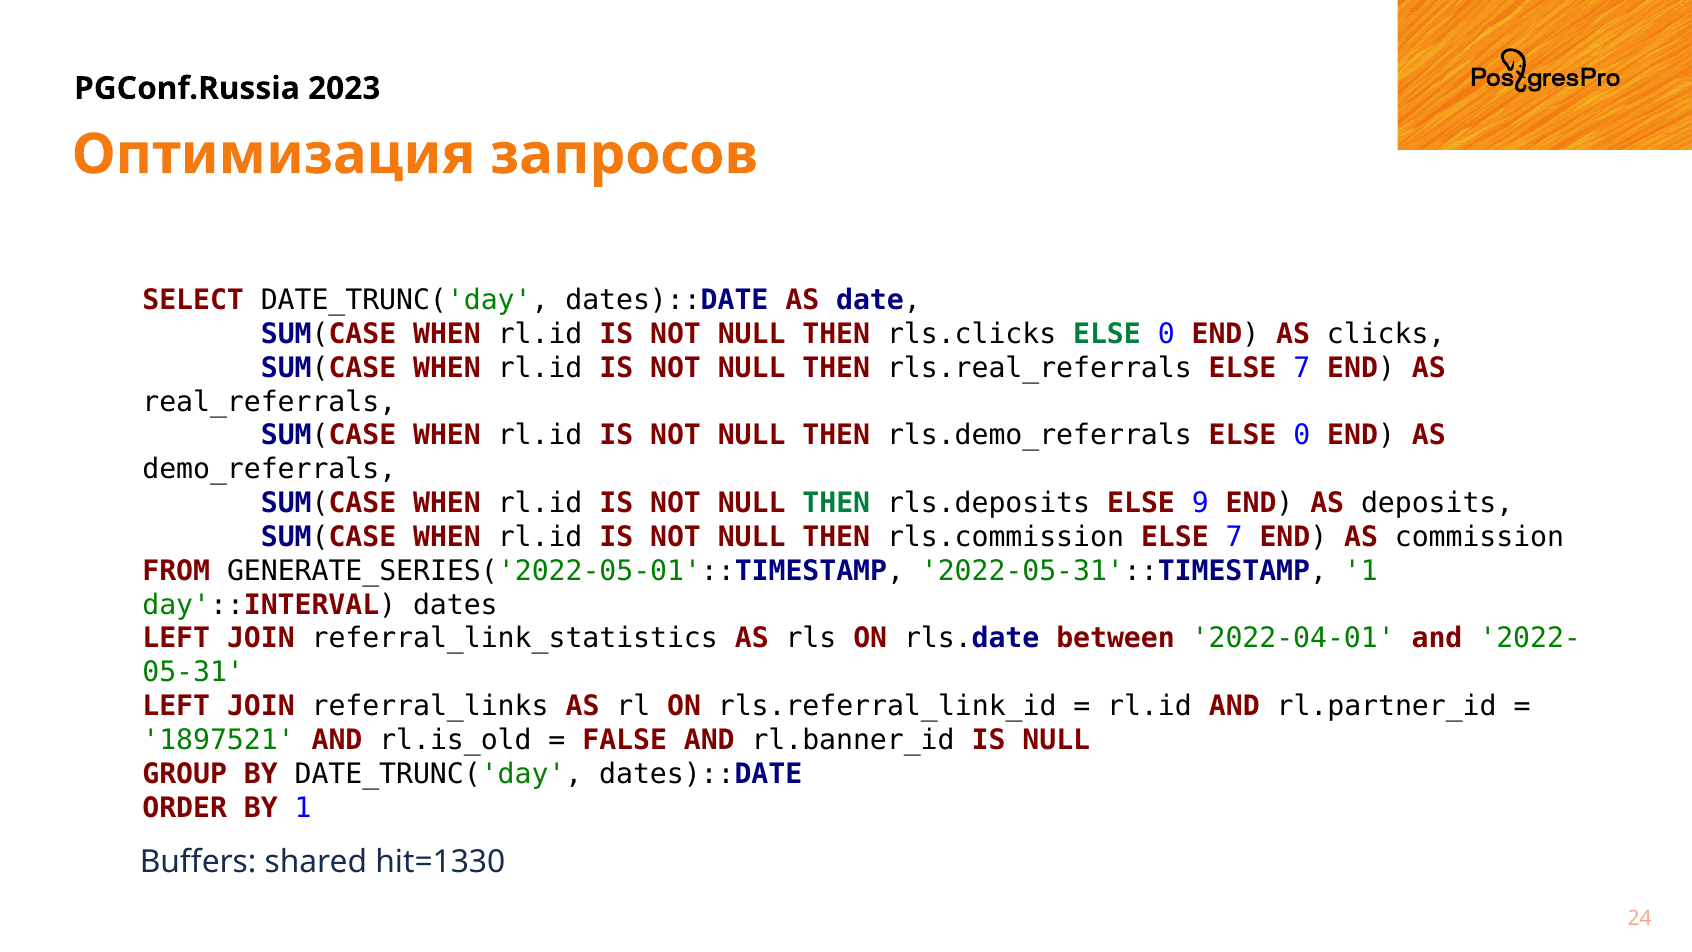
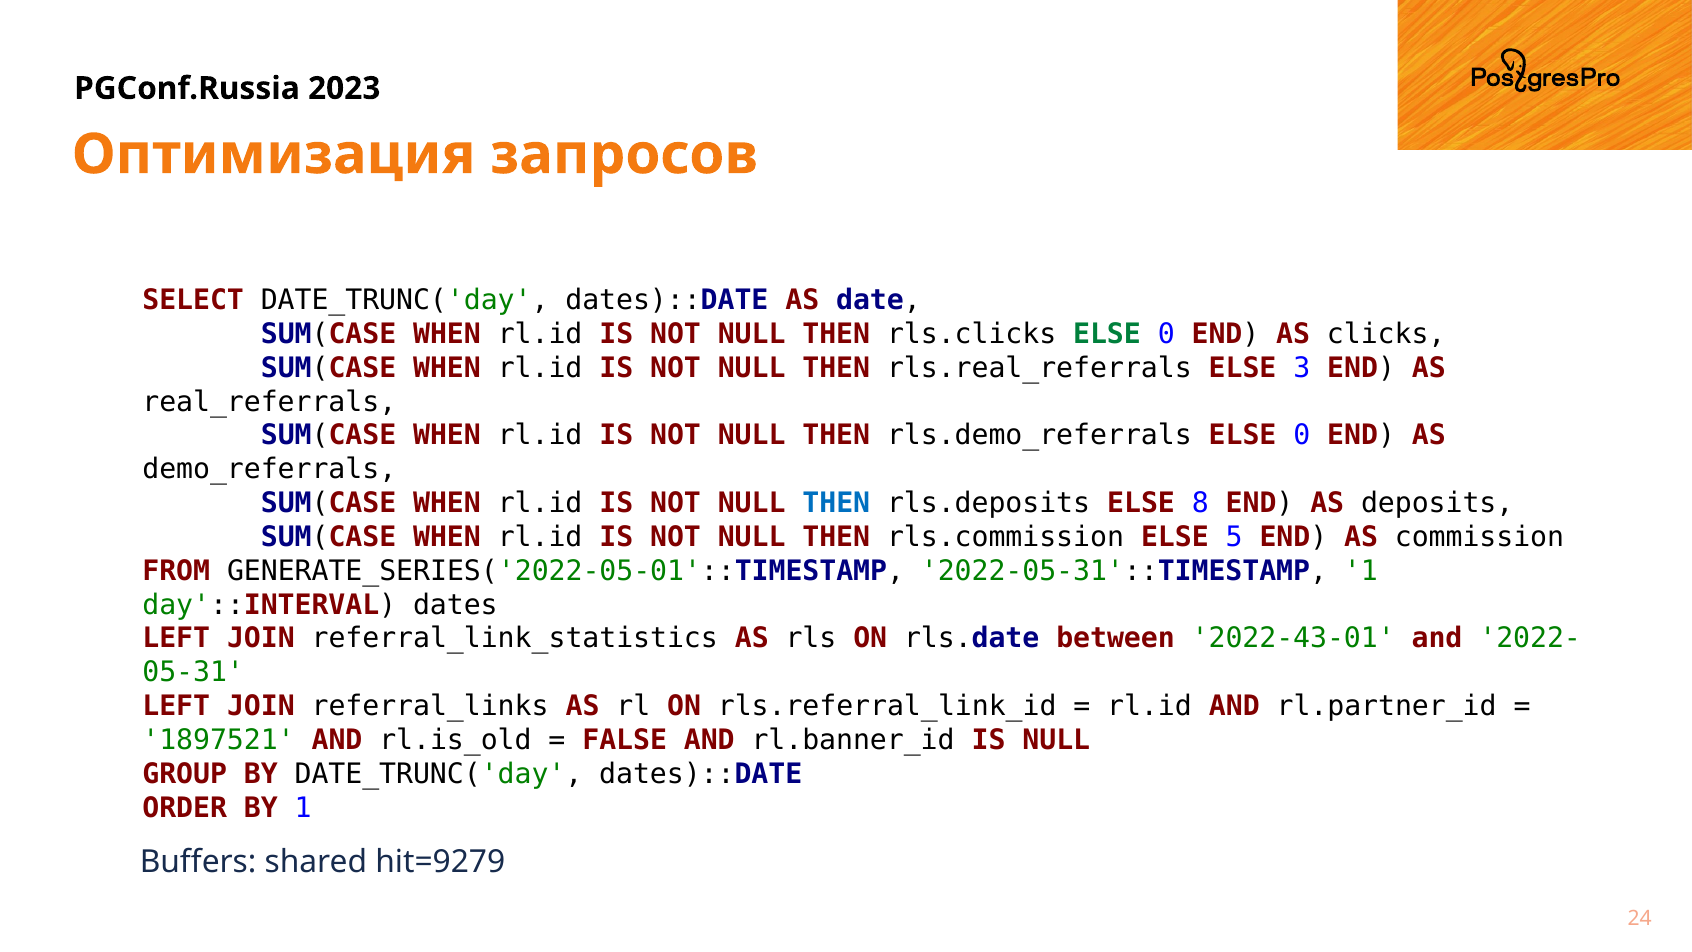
rls.real_referrals ELSE 7: 7 -> 3
THEN at (836, 503) colour: green -> blue
9: 9 -> 8
rls.commission ELSE 7: 7 -> 5
2022-04-01: 2022-04-01 -> 2022-43-01
hit=1330: hit=1330 -> hit=9279
